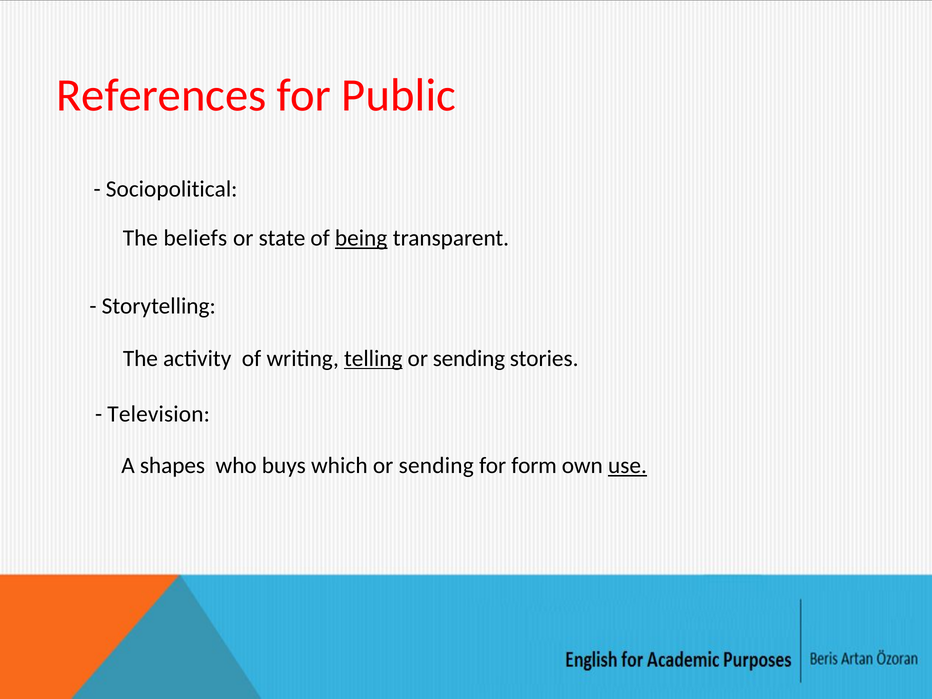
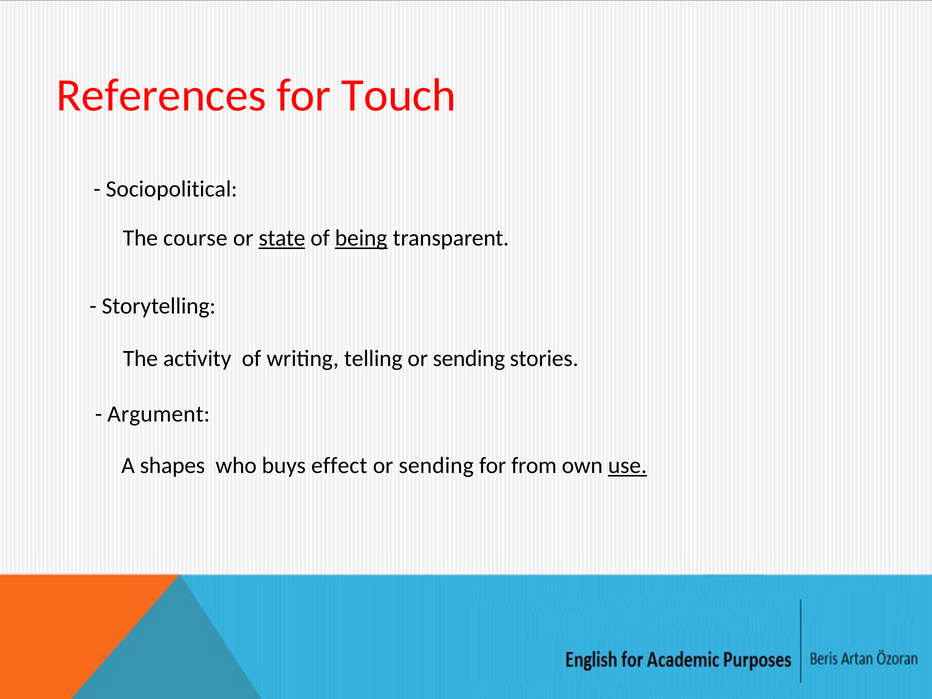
Public: Public -> Touch
beliefs: beliefs -> course
state underline: none -> present
telling underline: present -> none
Television: Television -> Argument
which: which -> effect
form: form -> from
